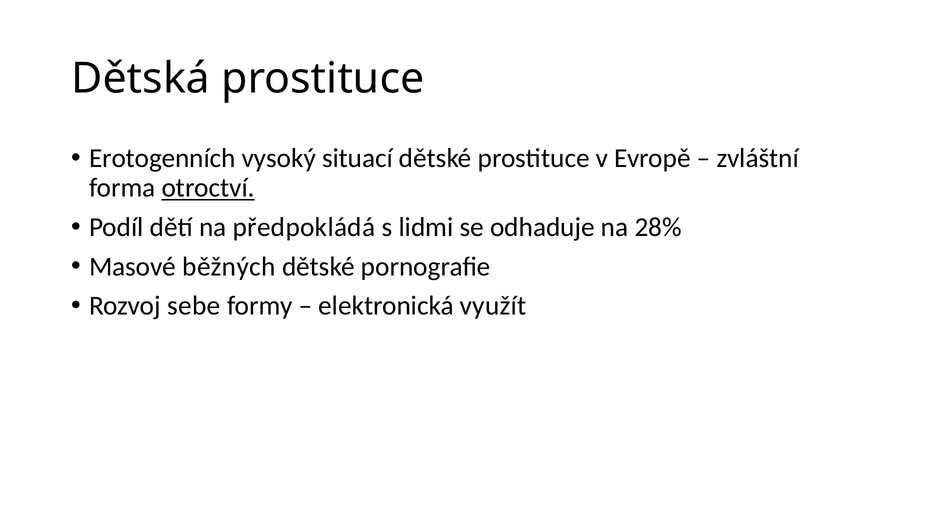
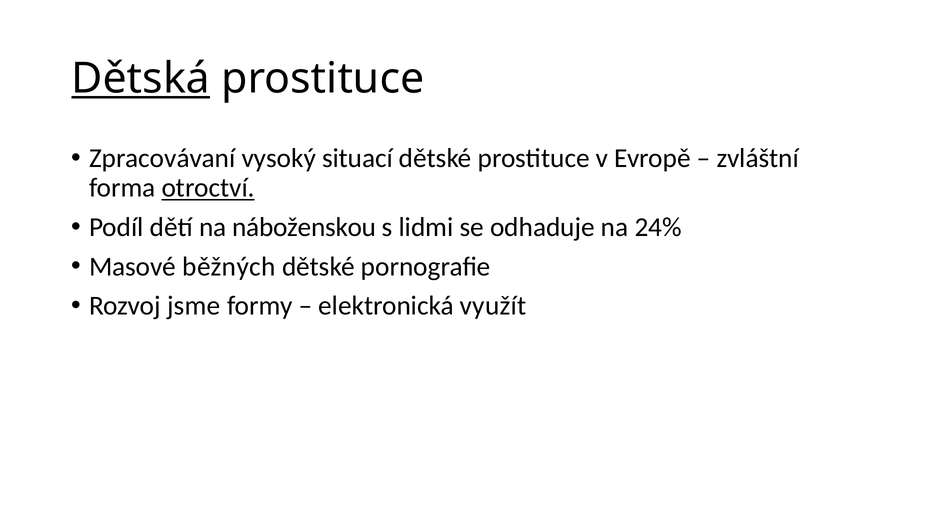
Dětská underline: none -> present
Erotogenních: Erotogenních -> Zpracovávaní
předpokládá: předpokládá -> náboženskou
28%: 28% -> 24%
sebe: sebe -> jsme
